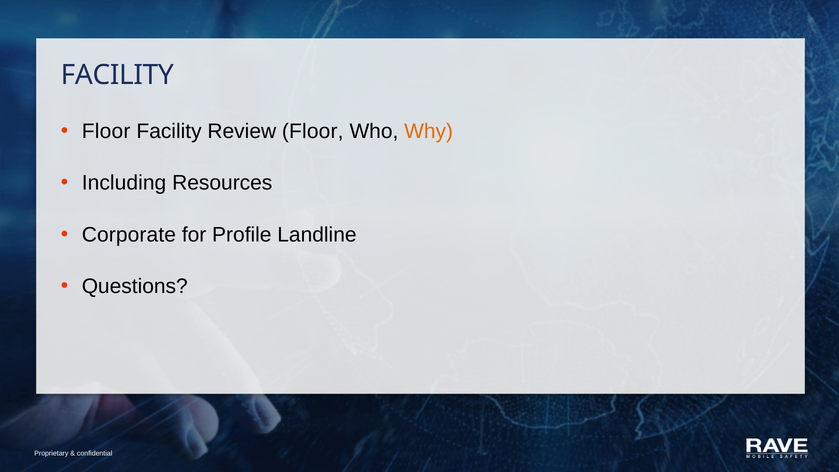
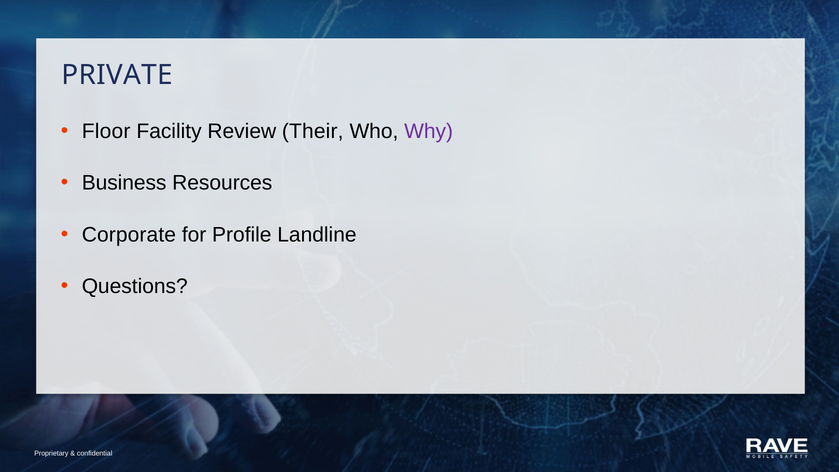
FACILITY at (117, 75): FACILITY -> PRIVATE
Review Floor: Floor -> Their
Why colour: orange -> purple
Including: Including -> Business
